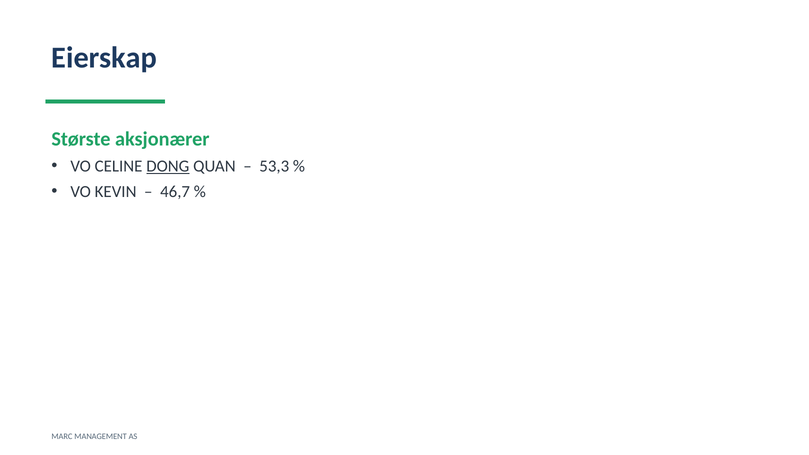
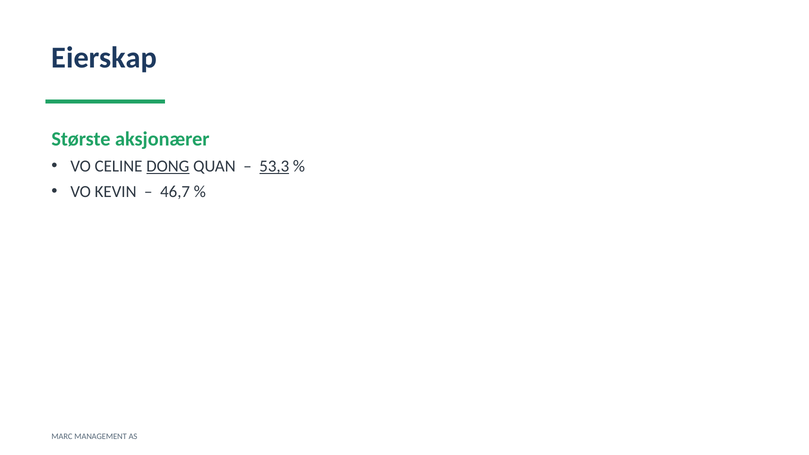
53,3 underline: none -> present
